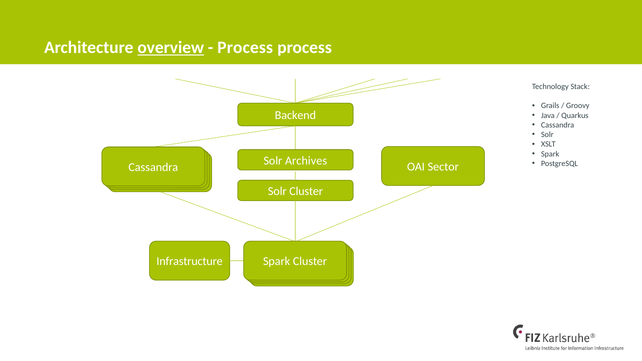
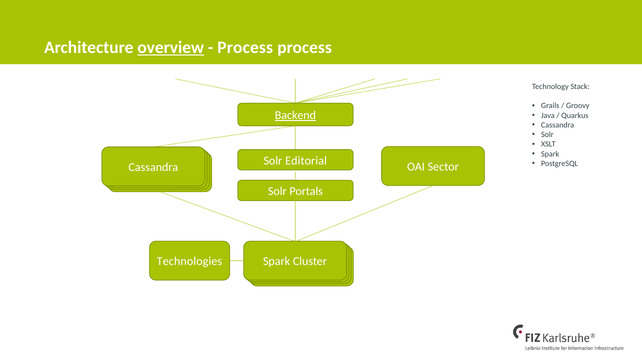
Backend underline: none -> present
Archives: Archives -> Editorial
Solr Cluster: Cluster -> Portals
Infrastructure: Infrastructure -> Technologies
